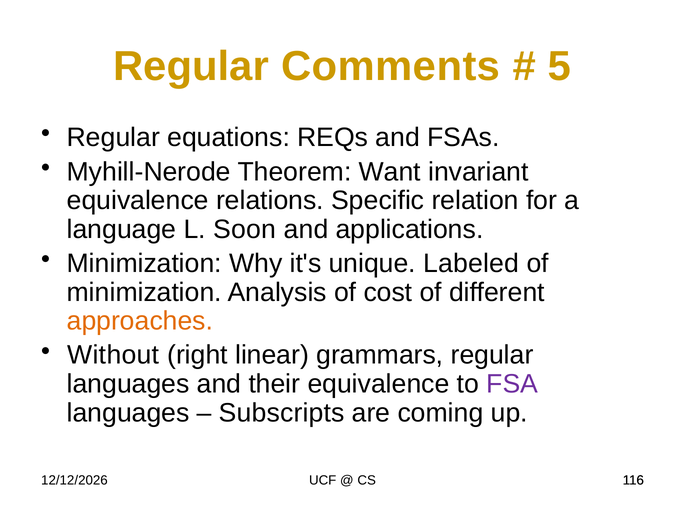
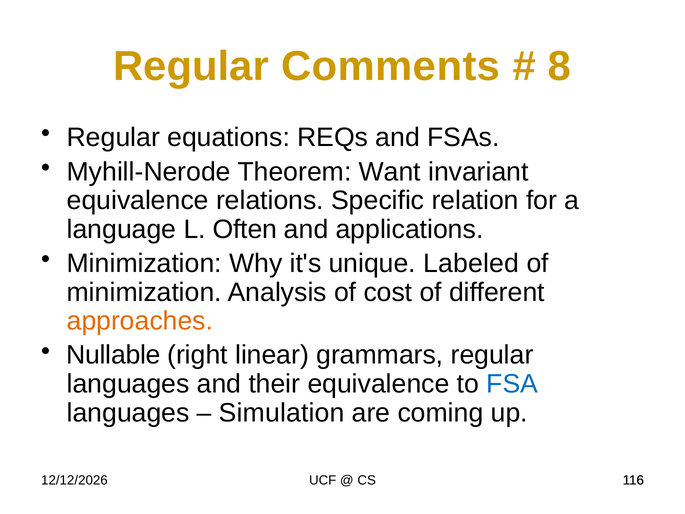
5: 5 -> 8
Soon: Soon -> Often
Without: Without -> Nullable
FSA colour: purple -> blue
Subscripts: Subscripts -> Simulation
